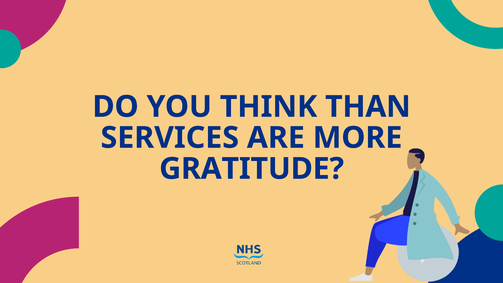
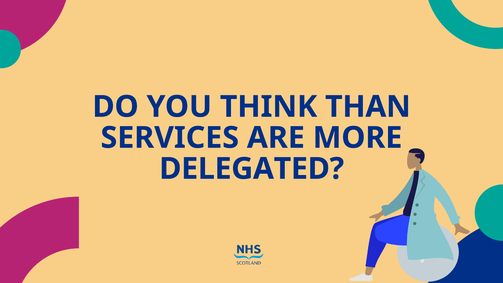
GRATITUDE: GRATITUDE -> DELEGATED
